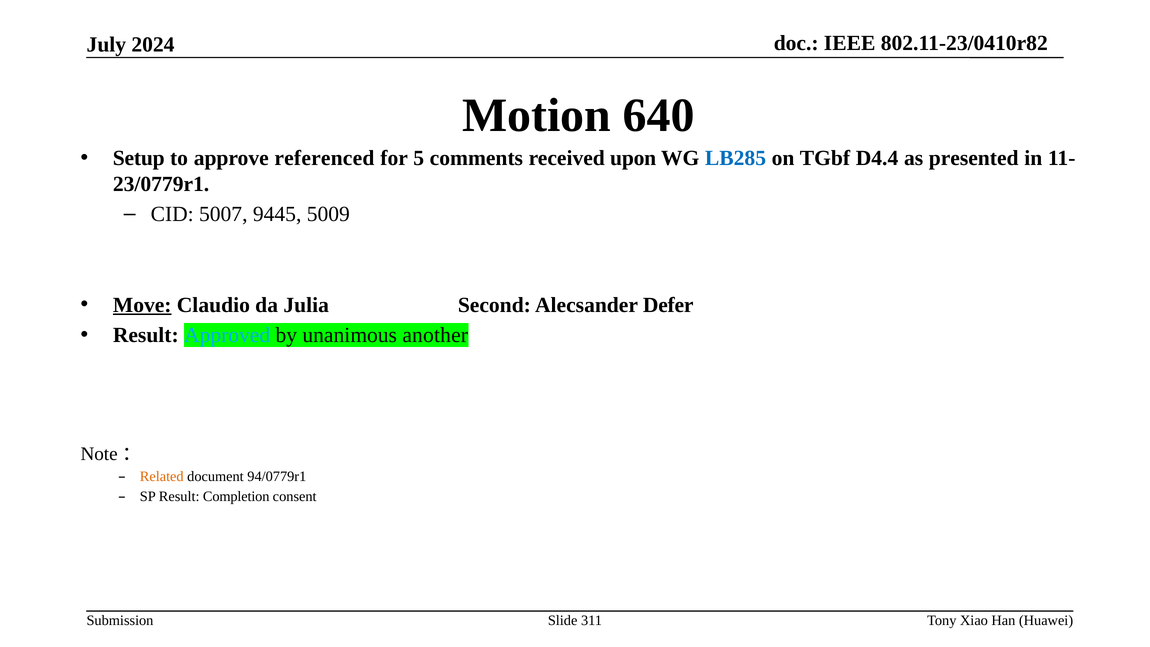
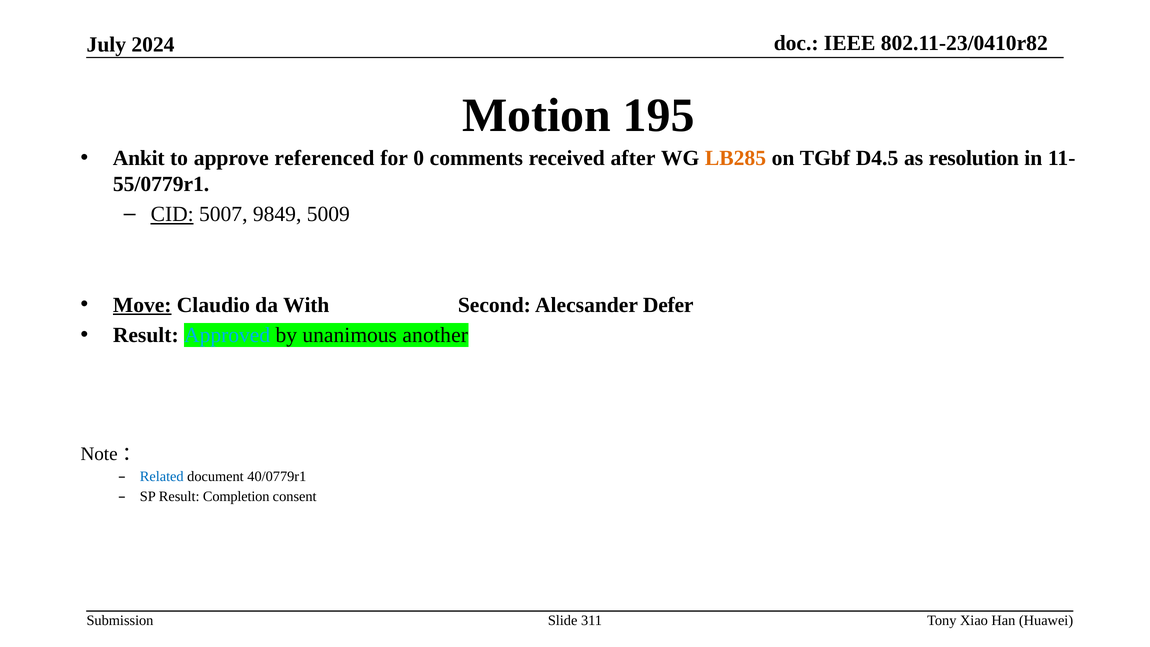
640: 640 -> 195
Setup: Setup -> Ankit
5: 5 -> 0
upon: upon -> after
LB285 colour: blue -> orange
D4.4: D4.4 -> D4.5
presented: presented -> resolution
23/0779r1: 23/0779r1 -> 55/0779r1
CID underline: none -> present
9445: 9445 -> 9849
Julia: Julia -> With
Related colour: orange -> blue
94/0779r1: 94/0779r1 -> 40/0779r1
